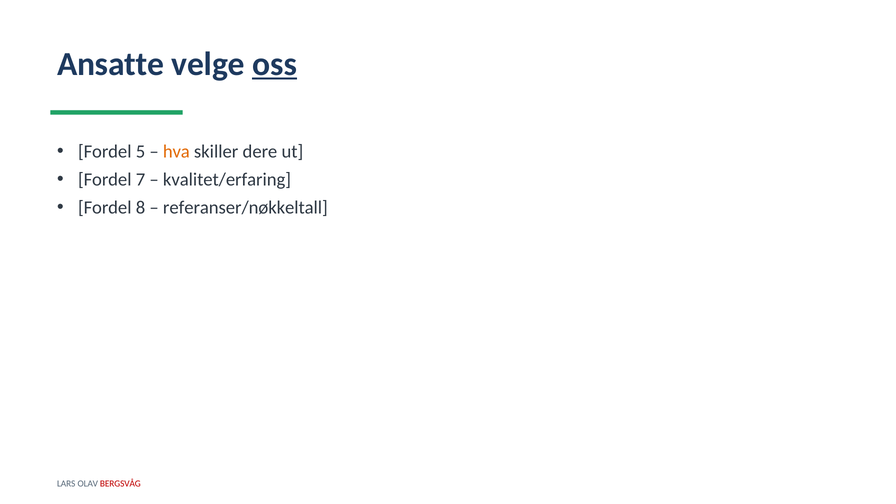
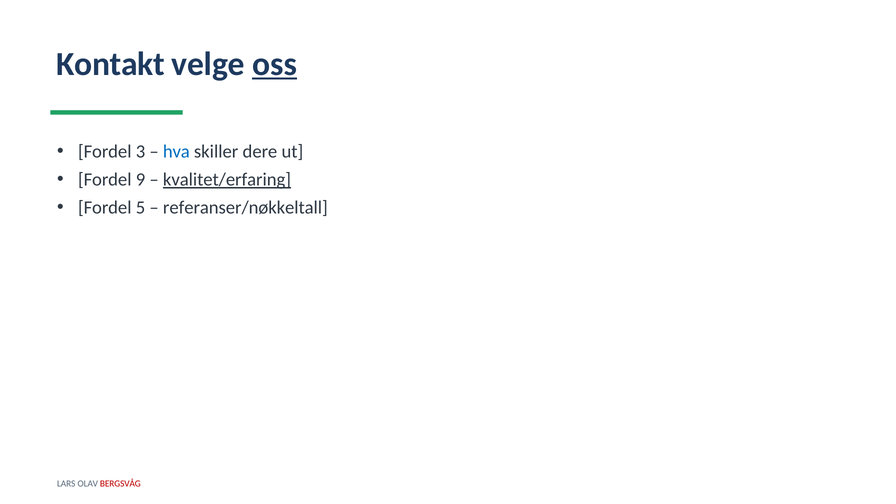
Ansatte: Ansatte -> Kontakt
5: 5 -> 3
hva colour: orange -> blue
7: 7 -> 9
kvalitet/erfaring underline: none -> present
8: 8 -> 5
